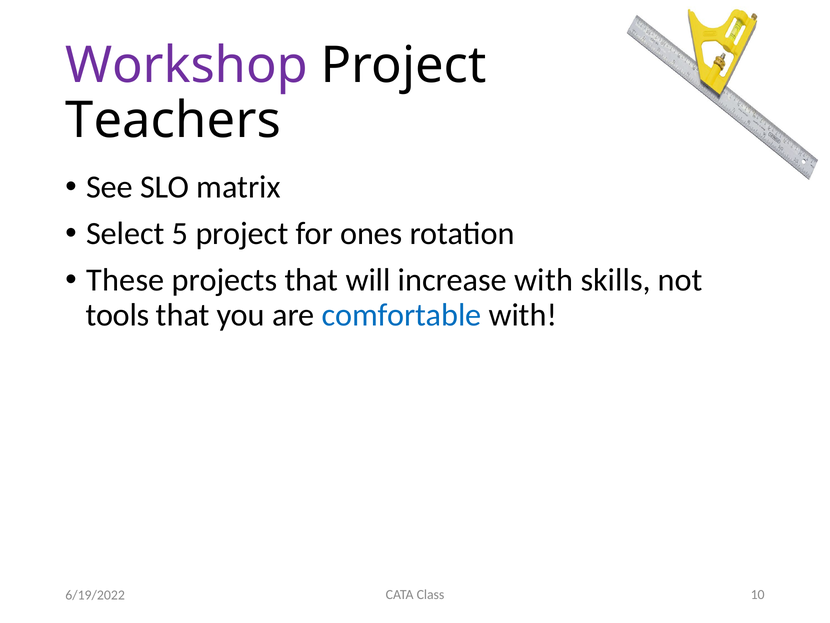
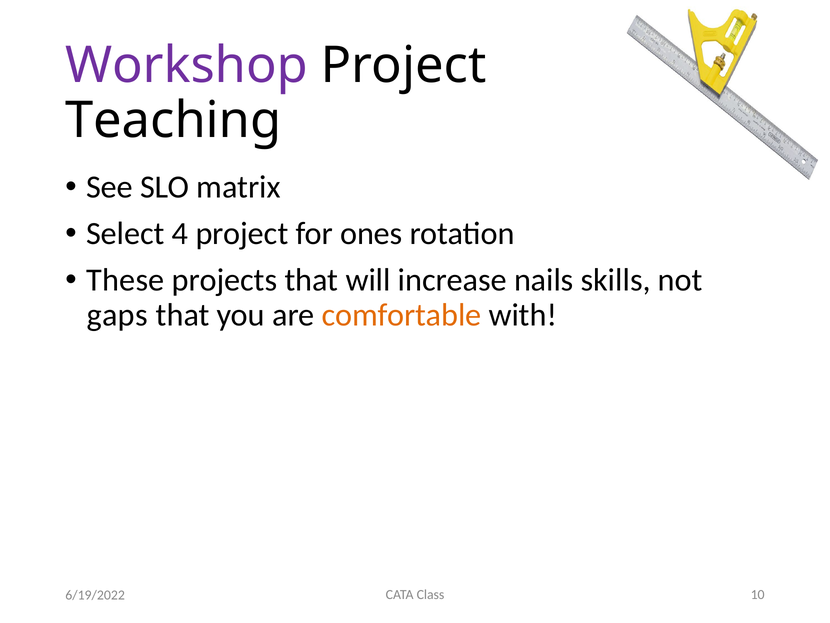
Teachers: Teachers -> Teaching
5: 5 -> 4
increase with: with -> nails
tools: tools -> gaps
comfortable colour: blue -> orange
